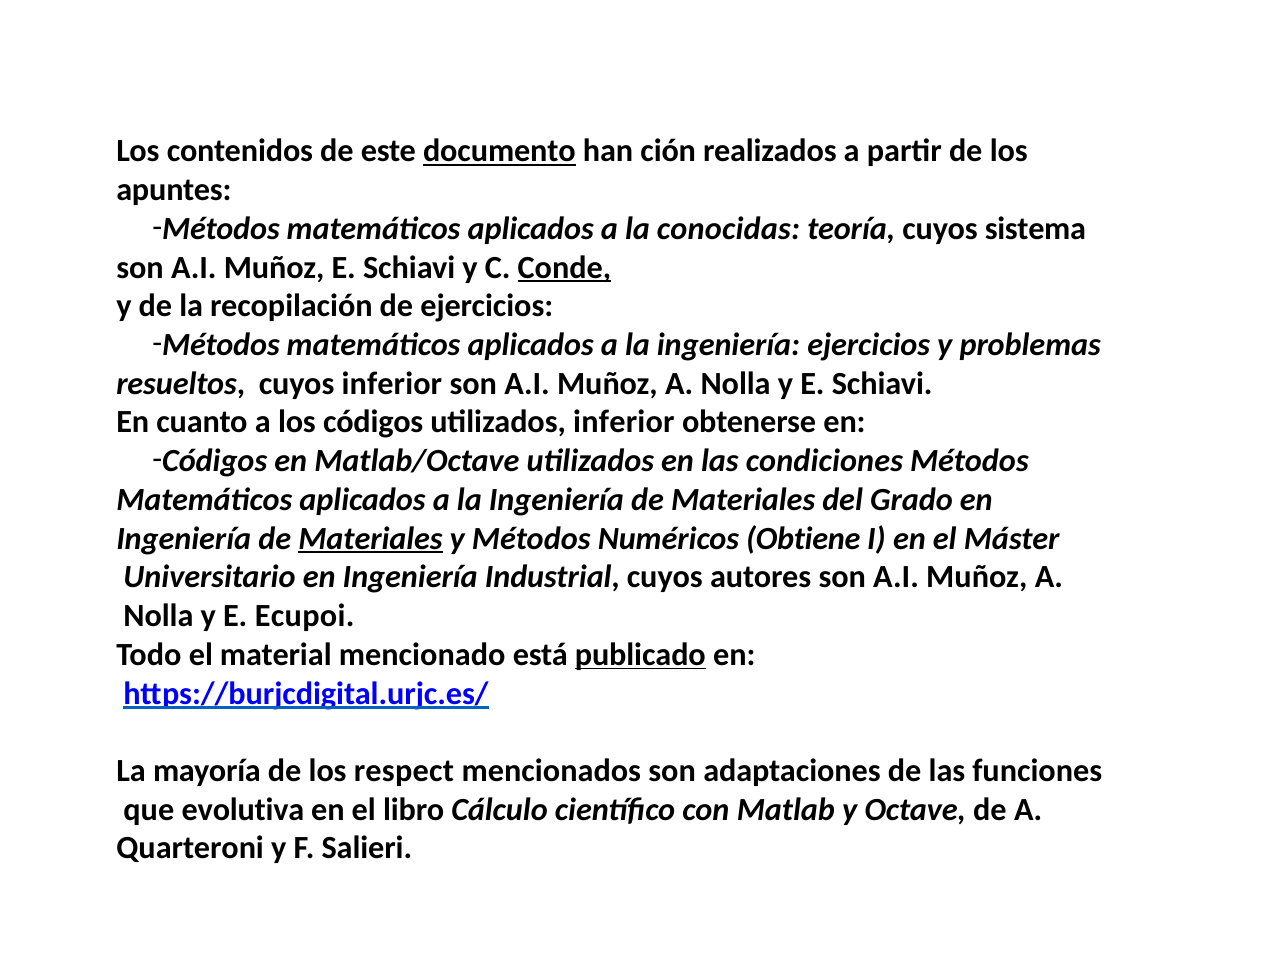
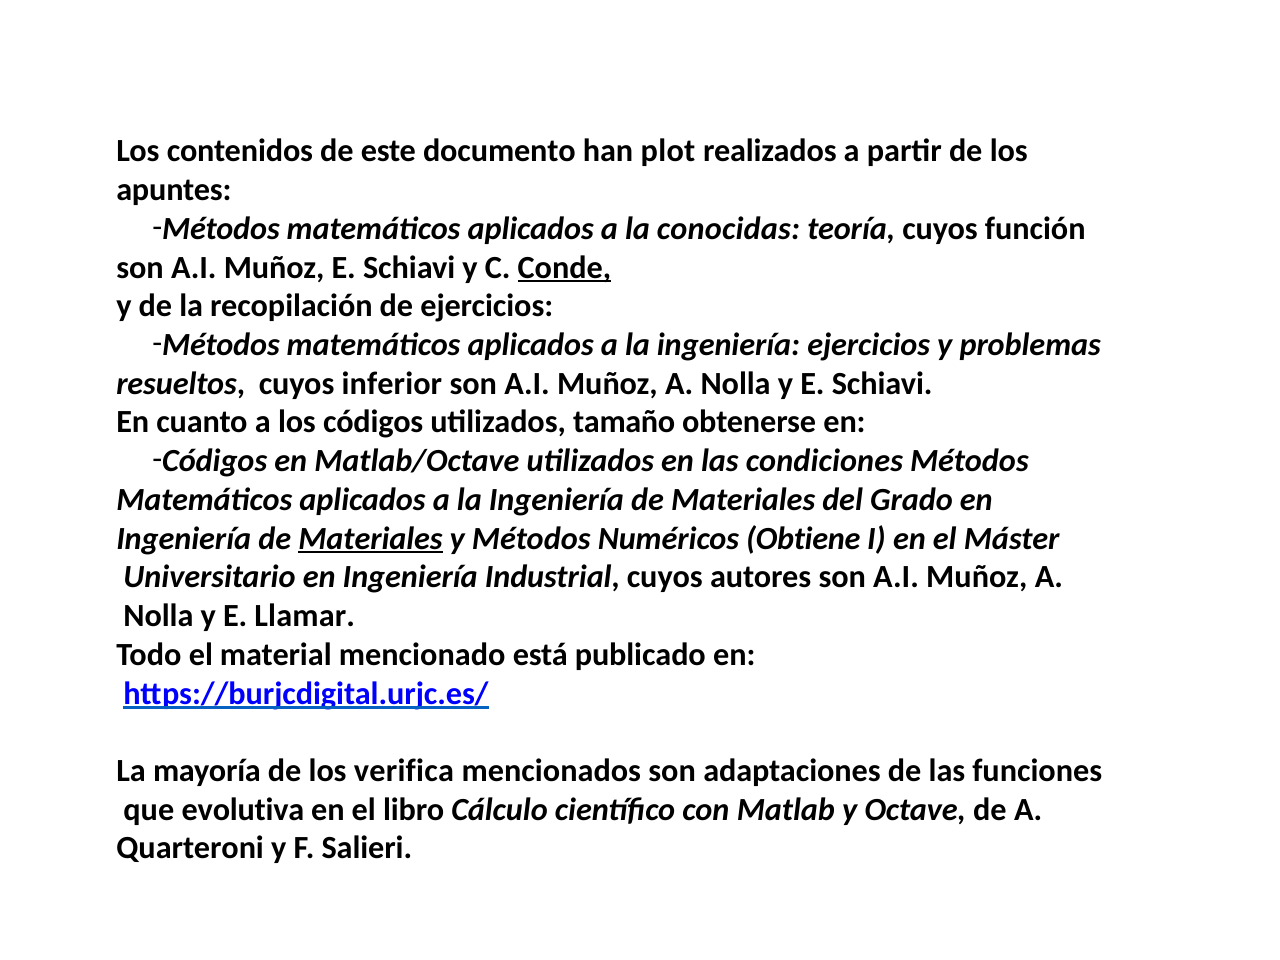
documento underline: present -> none
ción: ción -> plot
sistema: sistema -> función
utilizados inferior: inferior -> tamaño
Ecupoi: Ecupoi -> Llamar
publicado underline: present -> none
respect: respect -> verifica
